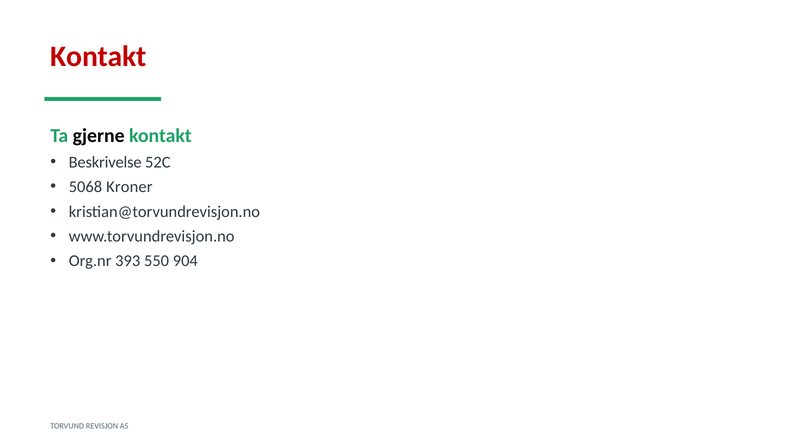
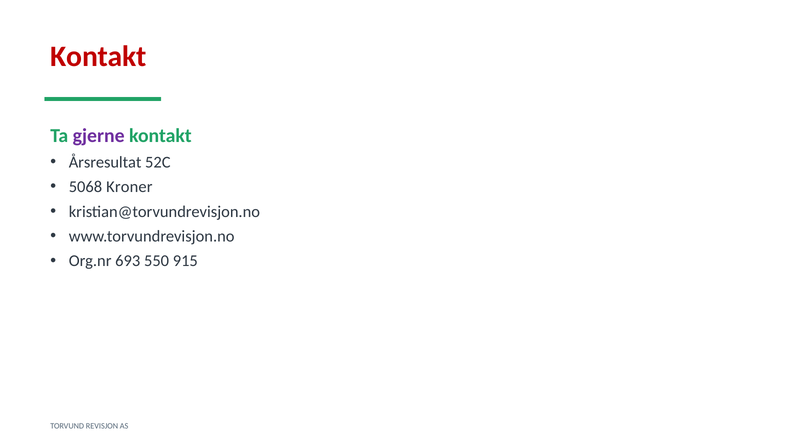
gjerne colour: black -> purple
Beskrivelse: Beskrivelse -> Årsresultat
393: 393 -> 693
904: 904 -> 915
